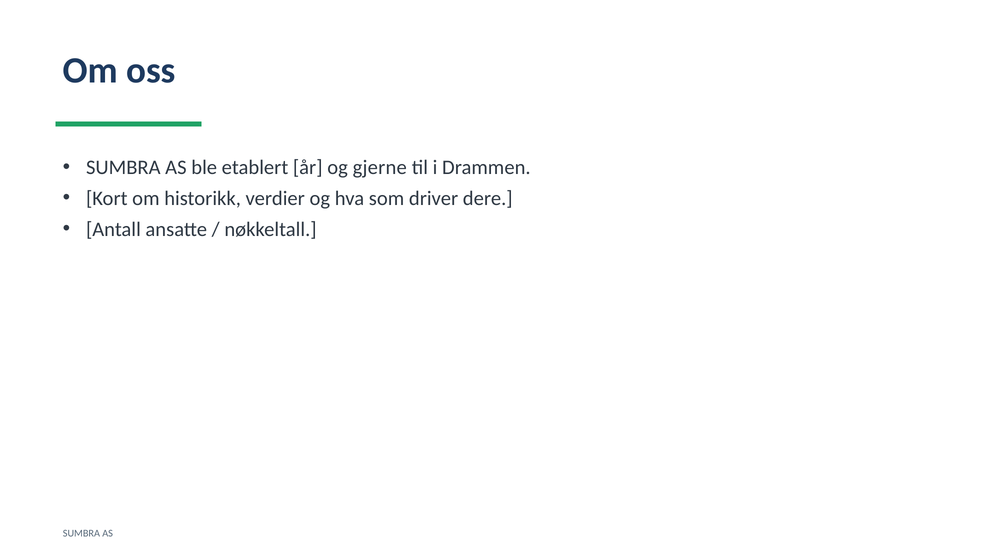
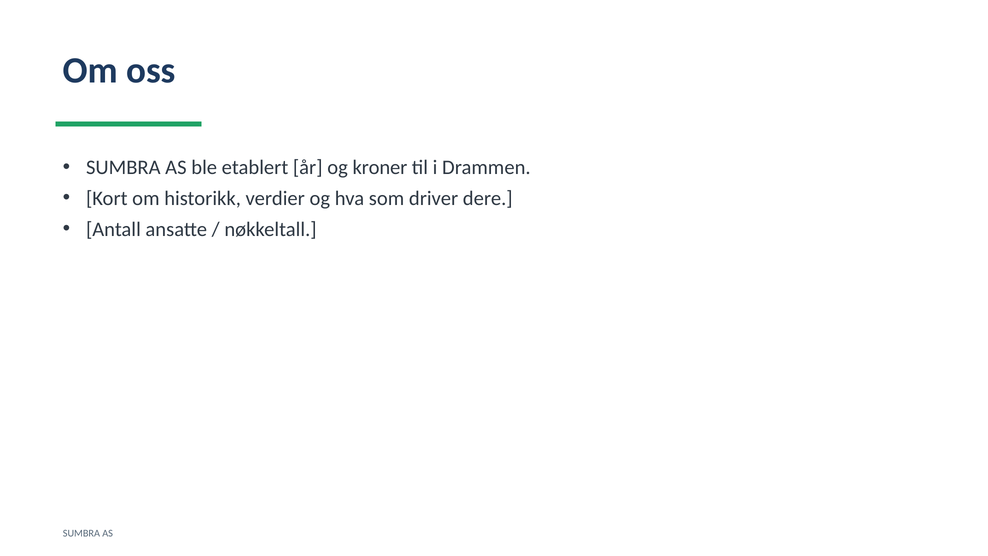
gjerne: gjerne -> kroner
